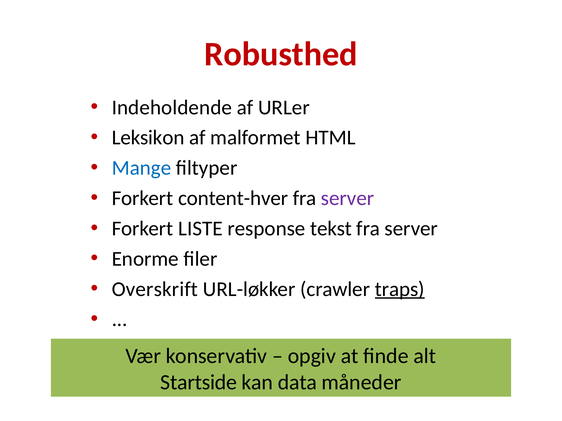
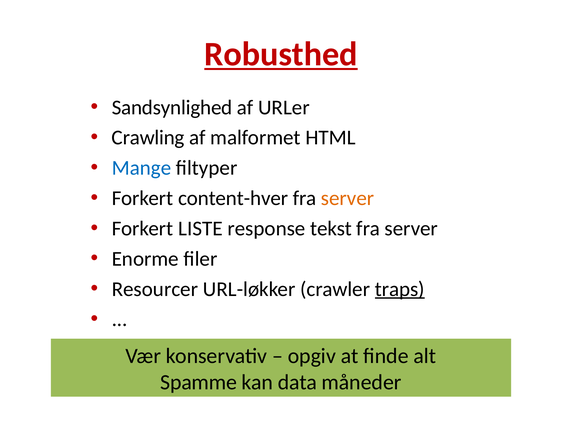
Robusthed underline: none -> present
Indeholdende: Indeholdende -> Sandsynlighed
Leksikon: Leksikon -> Crawling
server at (348, 198) colour: purple -> orange
Overskrift: Overskrift -> Resourcer
Startside: Startside -> Spamme
